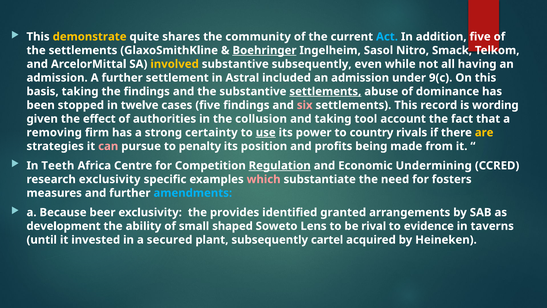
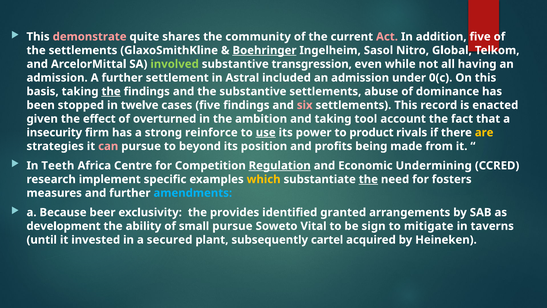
demonstrate colour: yellow -> pink
Act colour: light blue -> pink
Smack: Smack -> Global
involved colour: yellow -> light green
substantive subsequently: subsequently -> transgression
9(c: 9(c -> 0(c
the at (111, 91) underline: none -> present
settlements at (325, 91) underline: present -> none
wording: wording -> enacted
authorities: authorities -> overturned
collusion: collusion -> ambition
removing: removing -> insecurity
certainty: certainty -> reinforce
country: country -> product
penalty: penalty -> beyond
research exclusivity: exclusivity -> implement
which colour: pink -> yellow
the at (368, 179) underline: none -> present
small shaped: shaped -> pursue
Lens: Lens -> Vital
rival: rival -> sign
evidence: evidence -> mitigate
